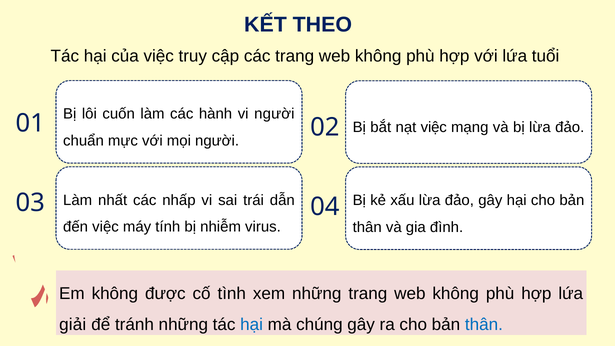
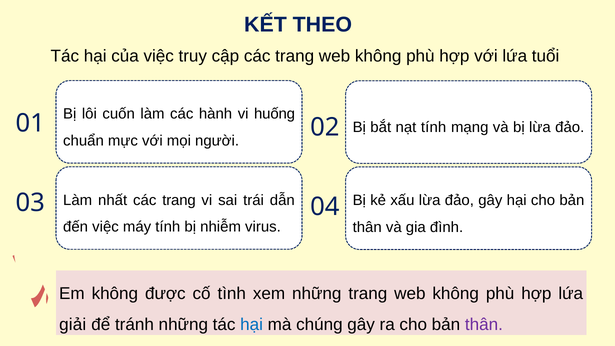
vi người: người -> huống
nạt việc: việc -> tính
nhấp at (179, 200): nhấp -> trang
thân at (484, 324) colour: blue -> purple
